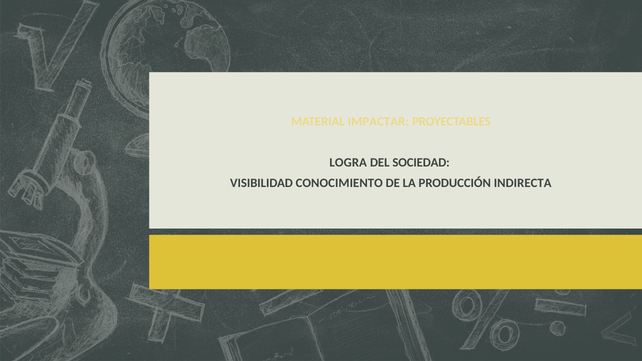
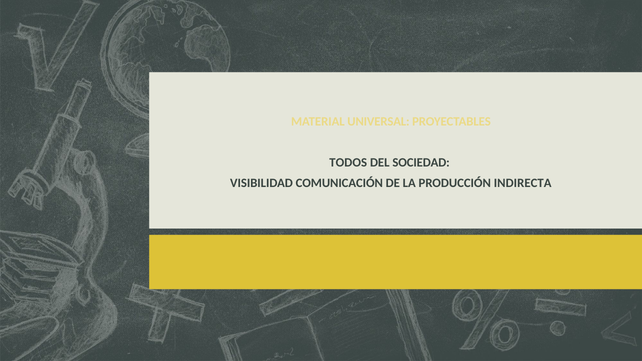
IMPACTAR: IMPACTAR -> UNIVERSAL
LOGRA: LOGRA -> TODOS
CONOCIMIENTO: CONOCIMIENTO -> COMUNICACIÓN
